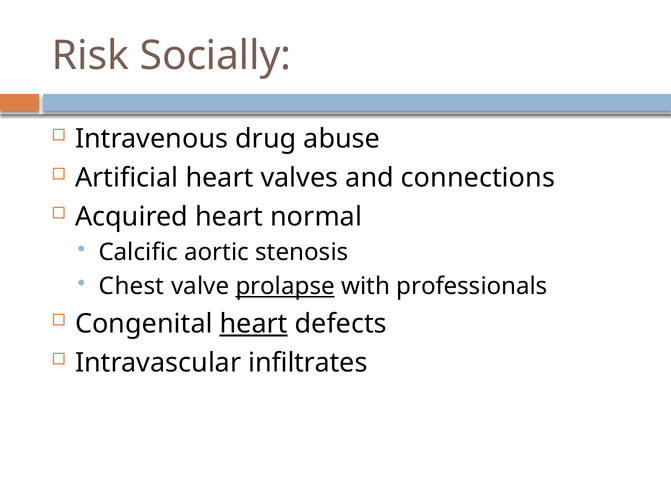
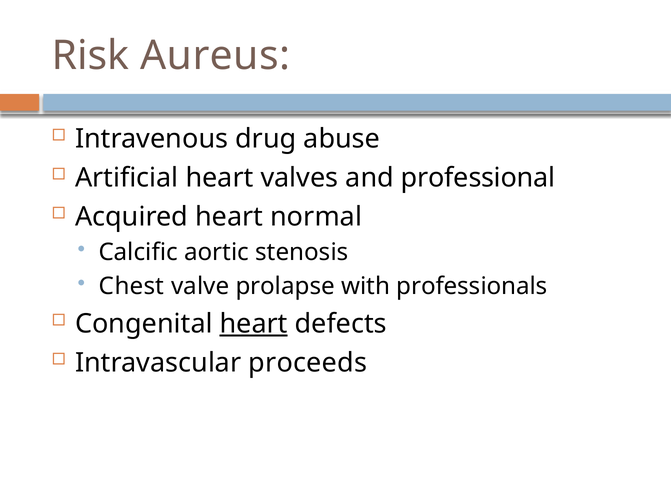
Socially: Socially -> Aureus
connections: connections -> professional
prolapse underline: present -> none
infiltrates: infiltrates -> proceeds
